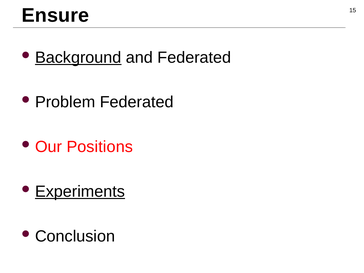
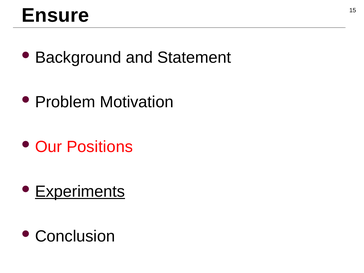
Background underline: present -> none
and Federated: Federated -> Statement
Problem Federated: Federated -> Motivation
